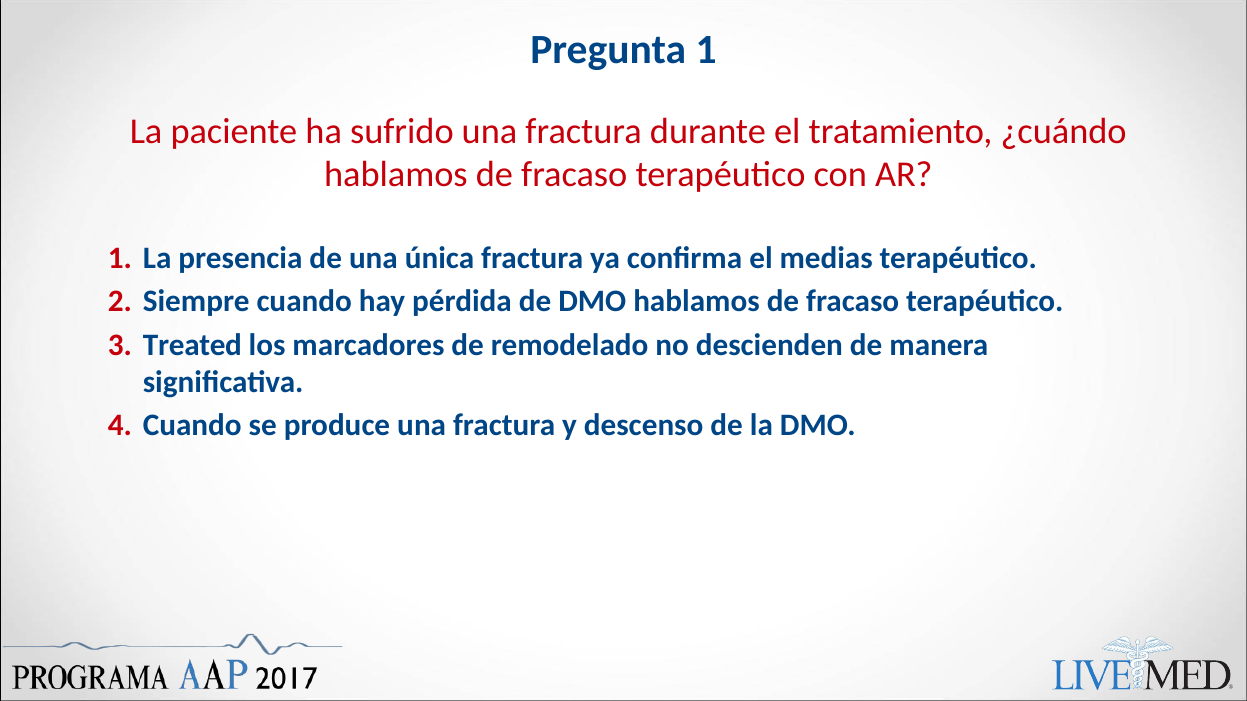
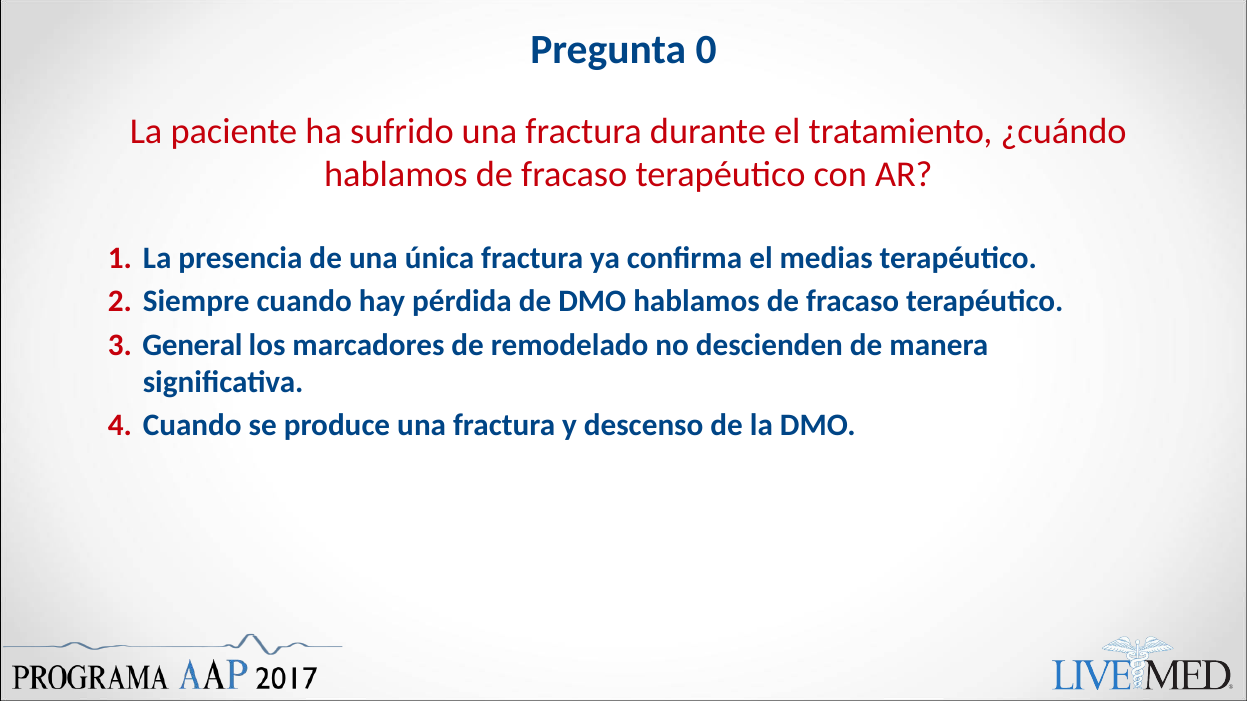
Pregunta 1: 1 -> 0
Treated: Treated -> General
